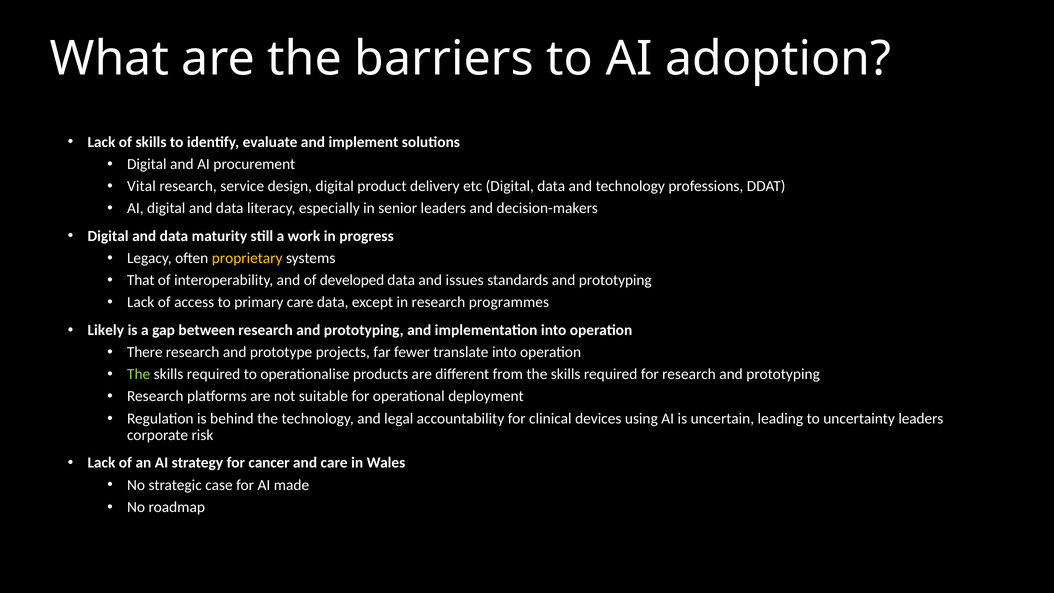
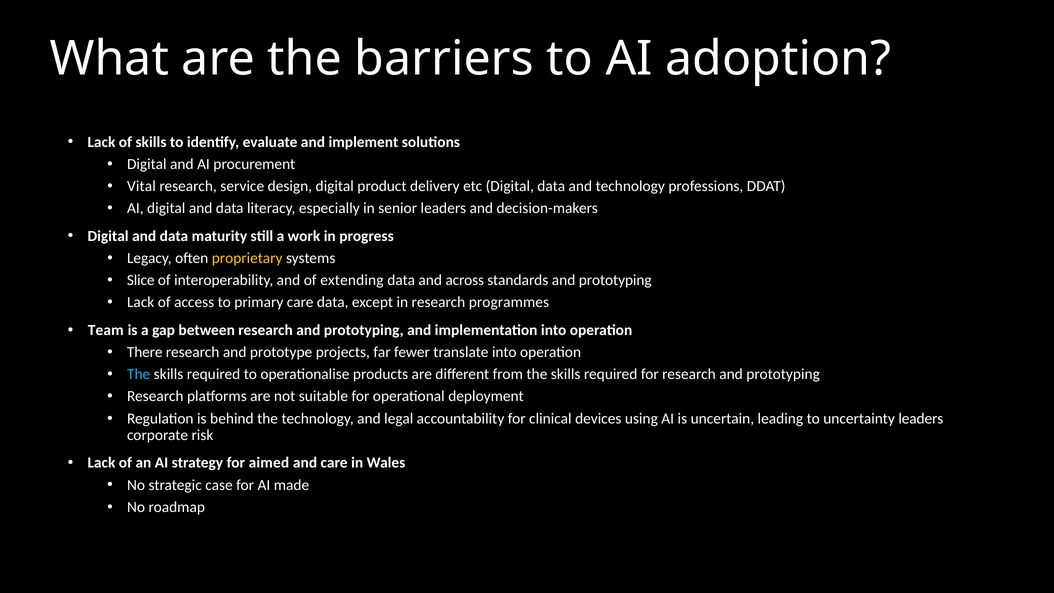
That: That -> Slice
developed: developed -> extending
issues: issues -> across
Likely: Likely -> Team
The at (139, 374) colour: light green -> light blue
cancer: cancer -> aimed
